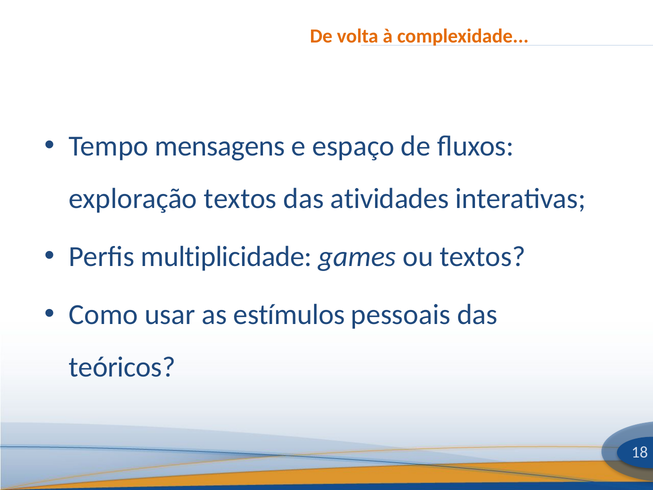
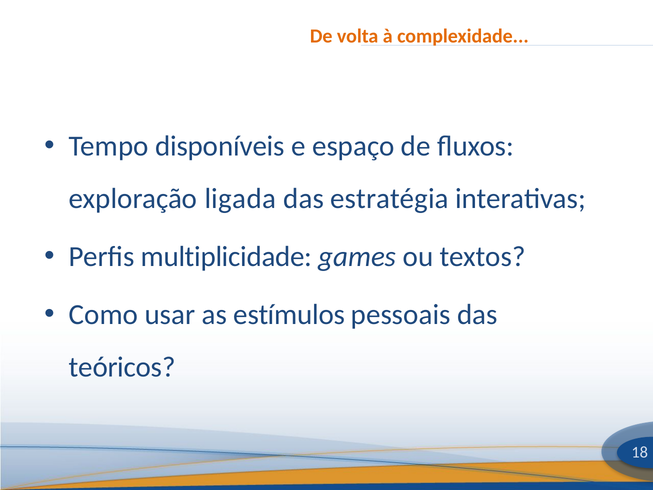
mensagens: mensagens -> disponíveis
exploração textos: textos -> ligada
atividades: atividades -> estratégia
